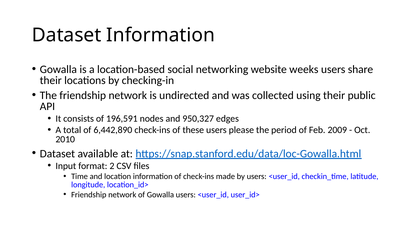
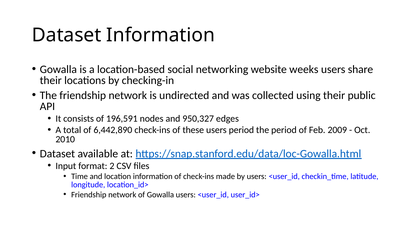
users please: please -> period
